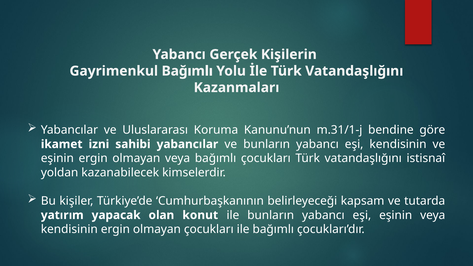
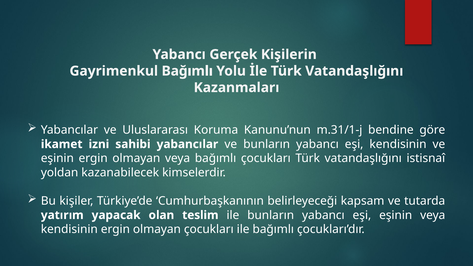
konut: konut -> teslim
